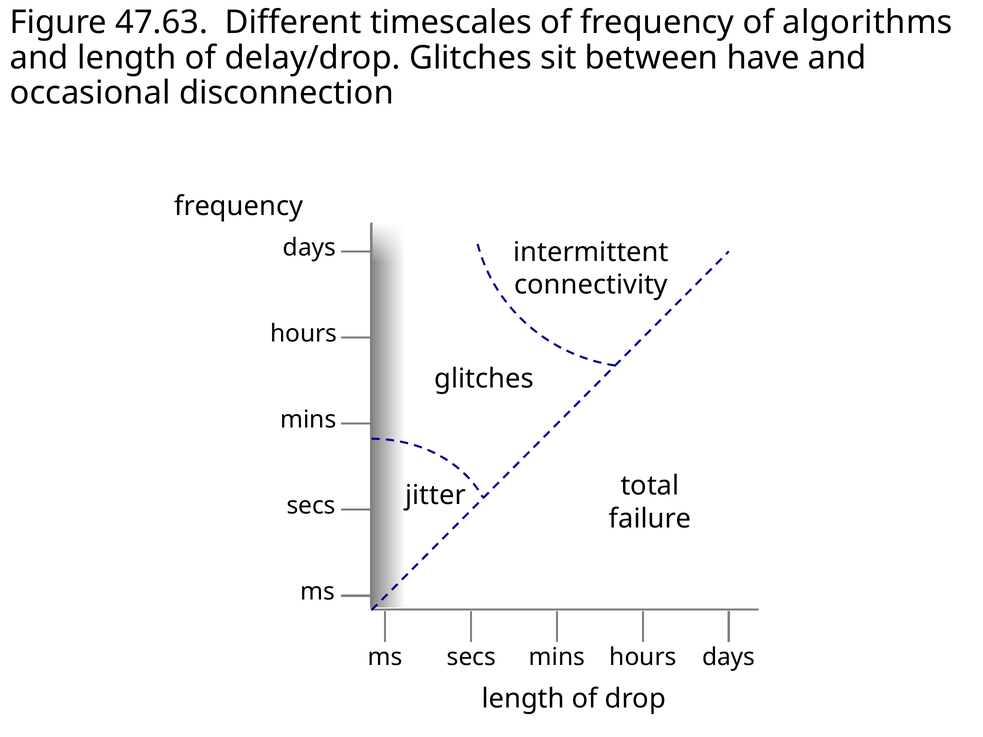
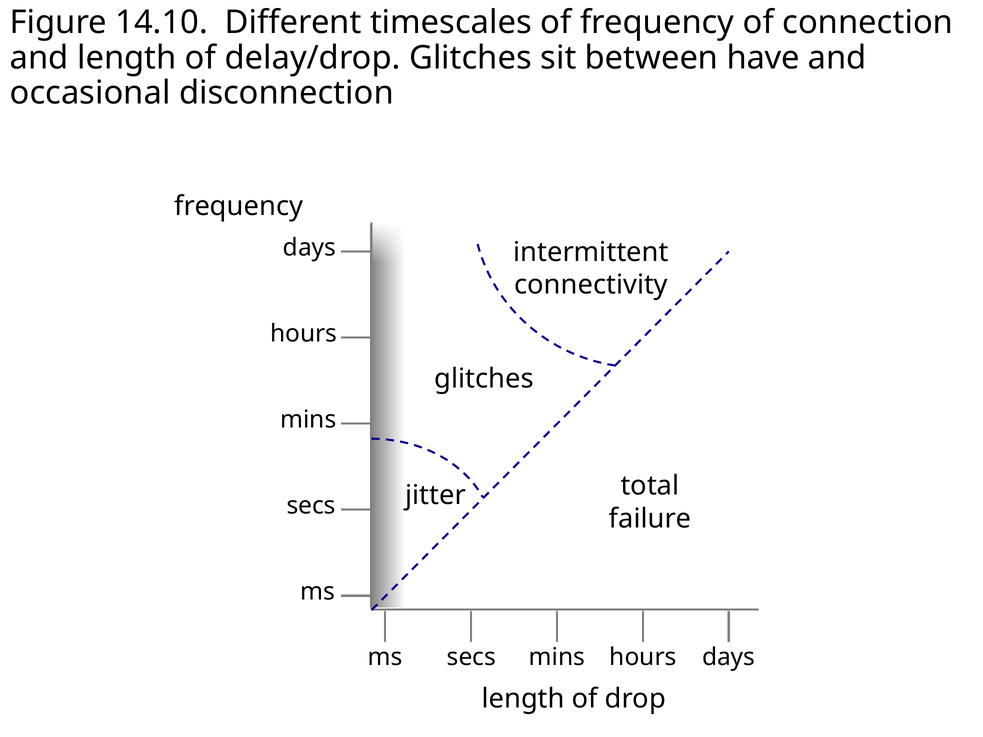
47.63: 47.63 -> 14.10
algorithms: algorithms -> connection
